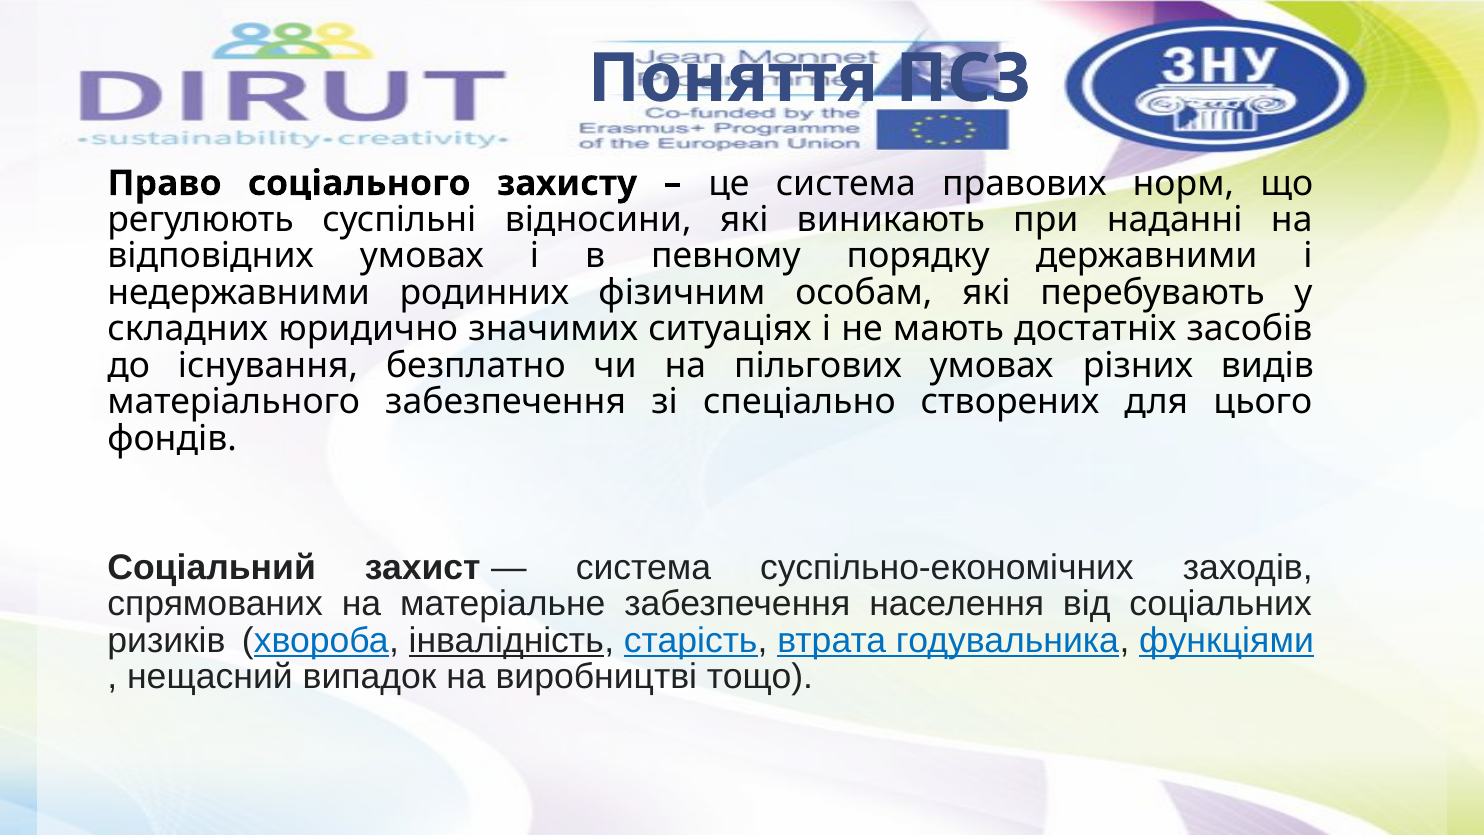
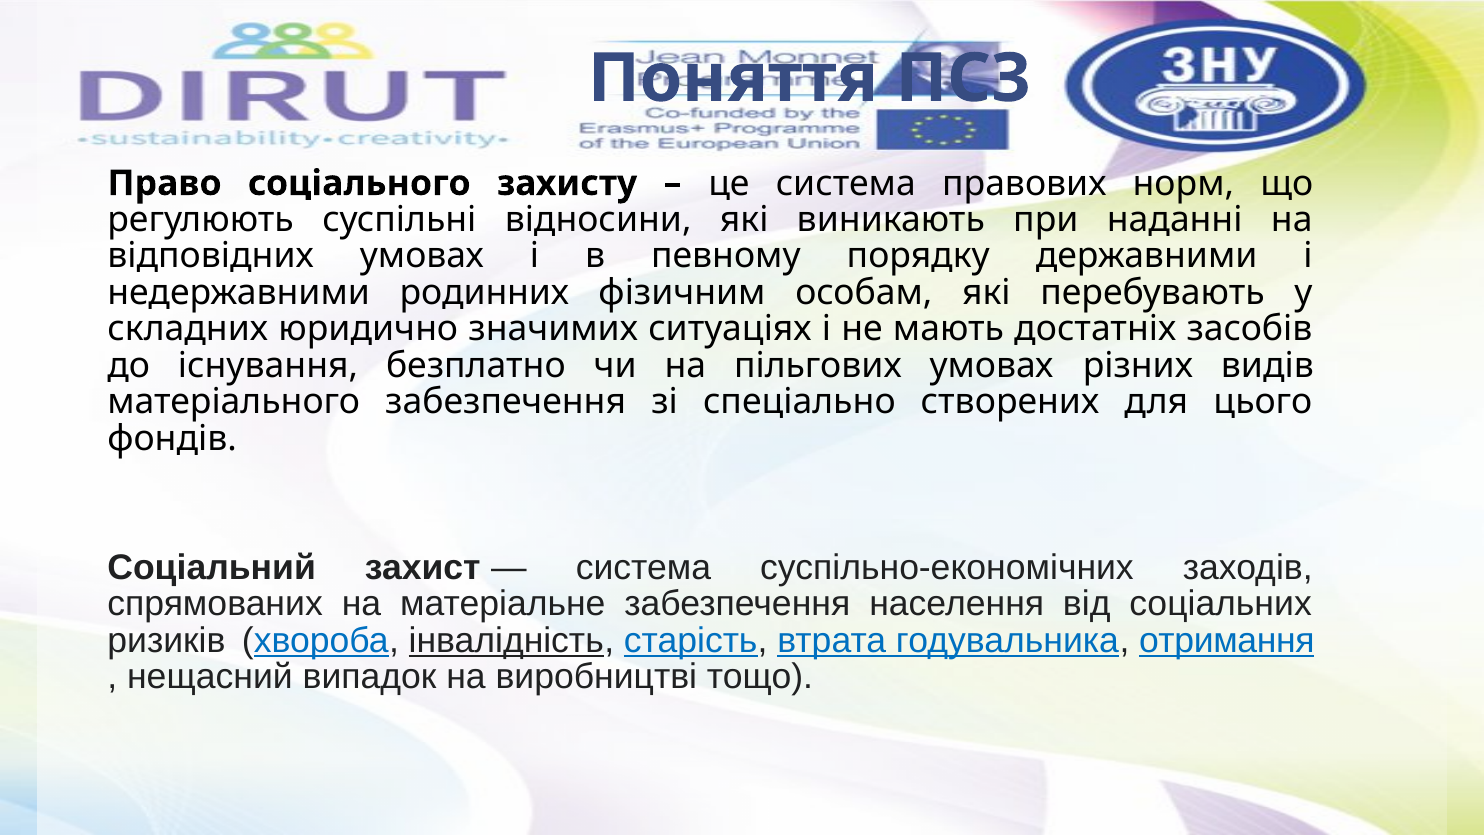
функціями: функціями -> отримання
